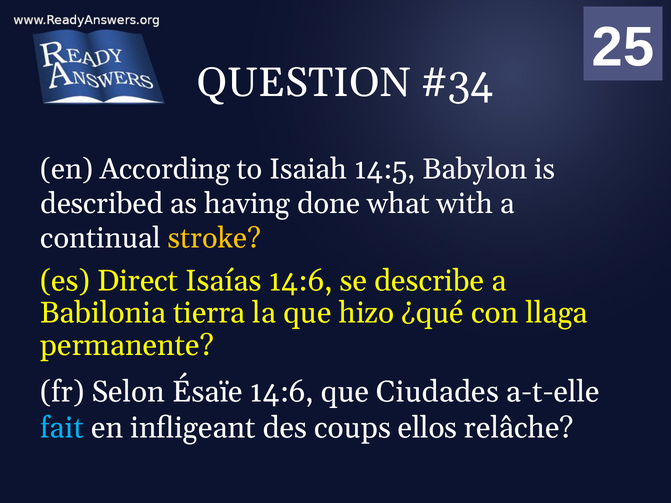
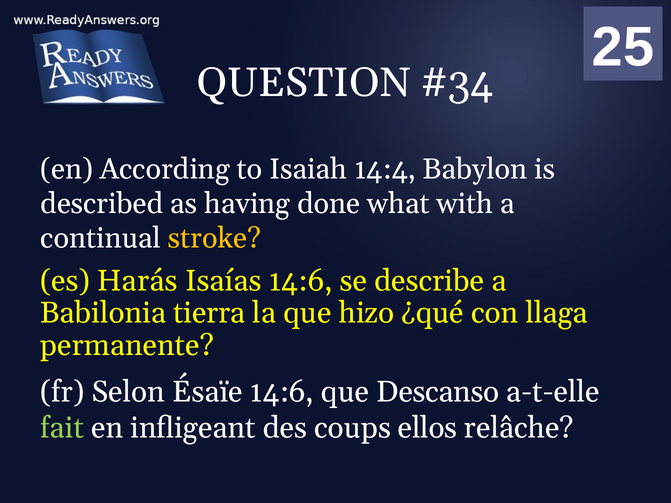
14:5: 14:5 -> 14:4
Direct: Direct -> Harás
Ciudades: Ciudades -> Descanso
fait colour: light blue -> light green
